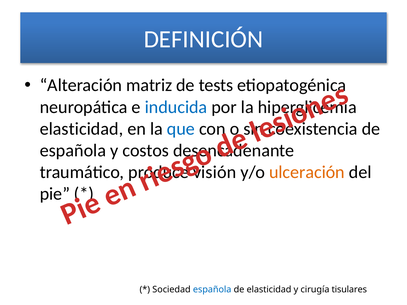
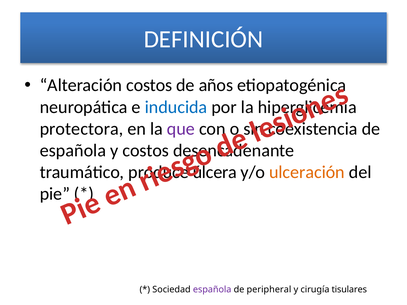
Alteración matriz: matriz -> costos
tests: tests -> años
elasticidad at (81, 129): elasticidad -> protectora
que colour: blue -> purple
visión: visión -> úlcera
española at (212, 290) colour: blue -> purple
de elasticidad: elasticidad -> peripheral
